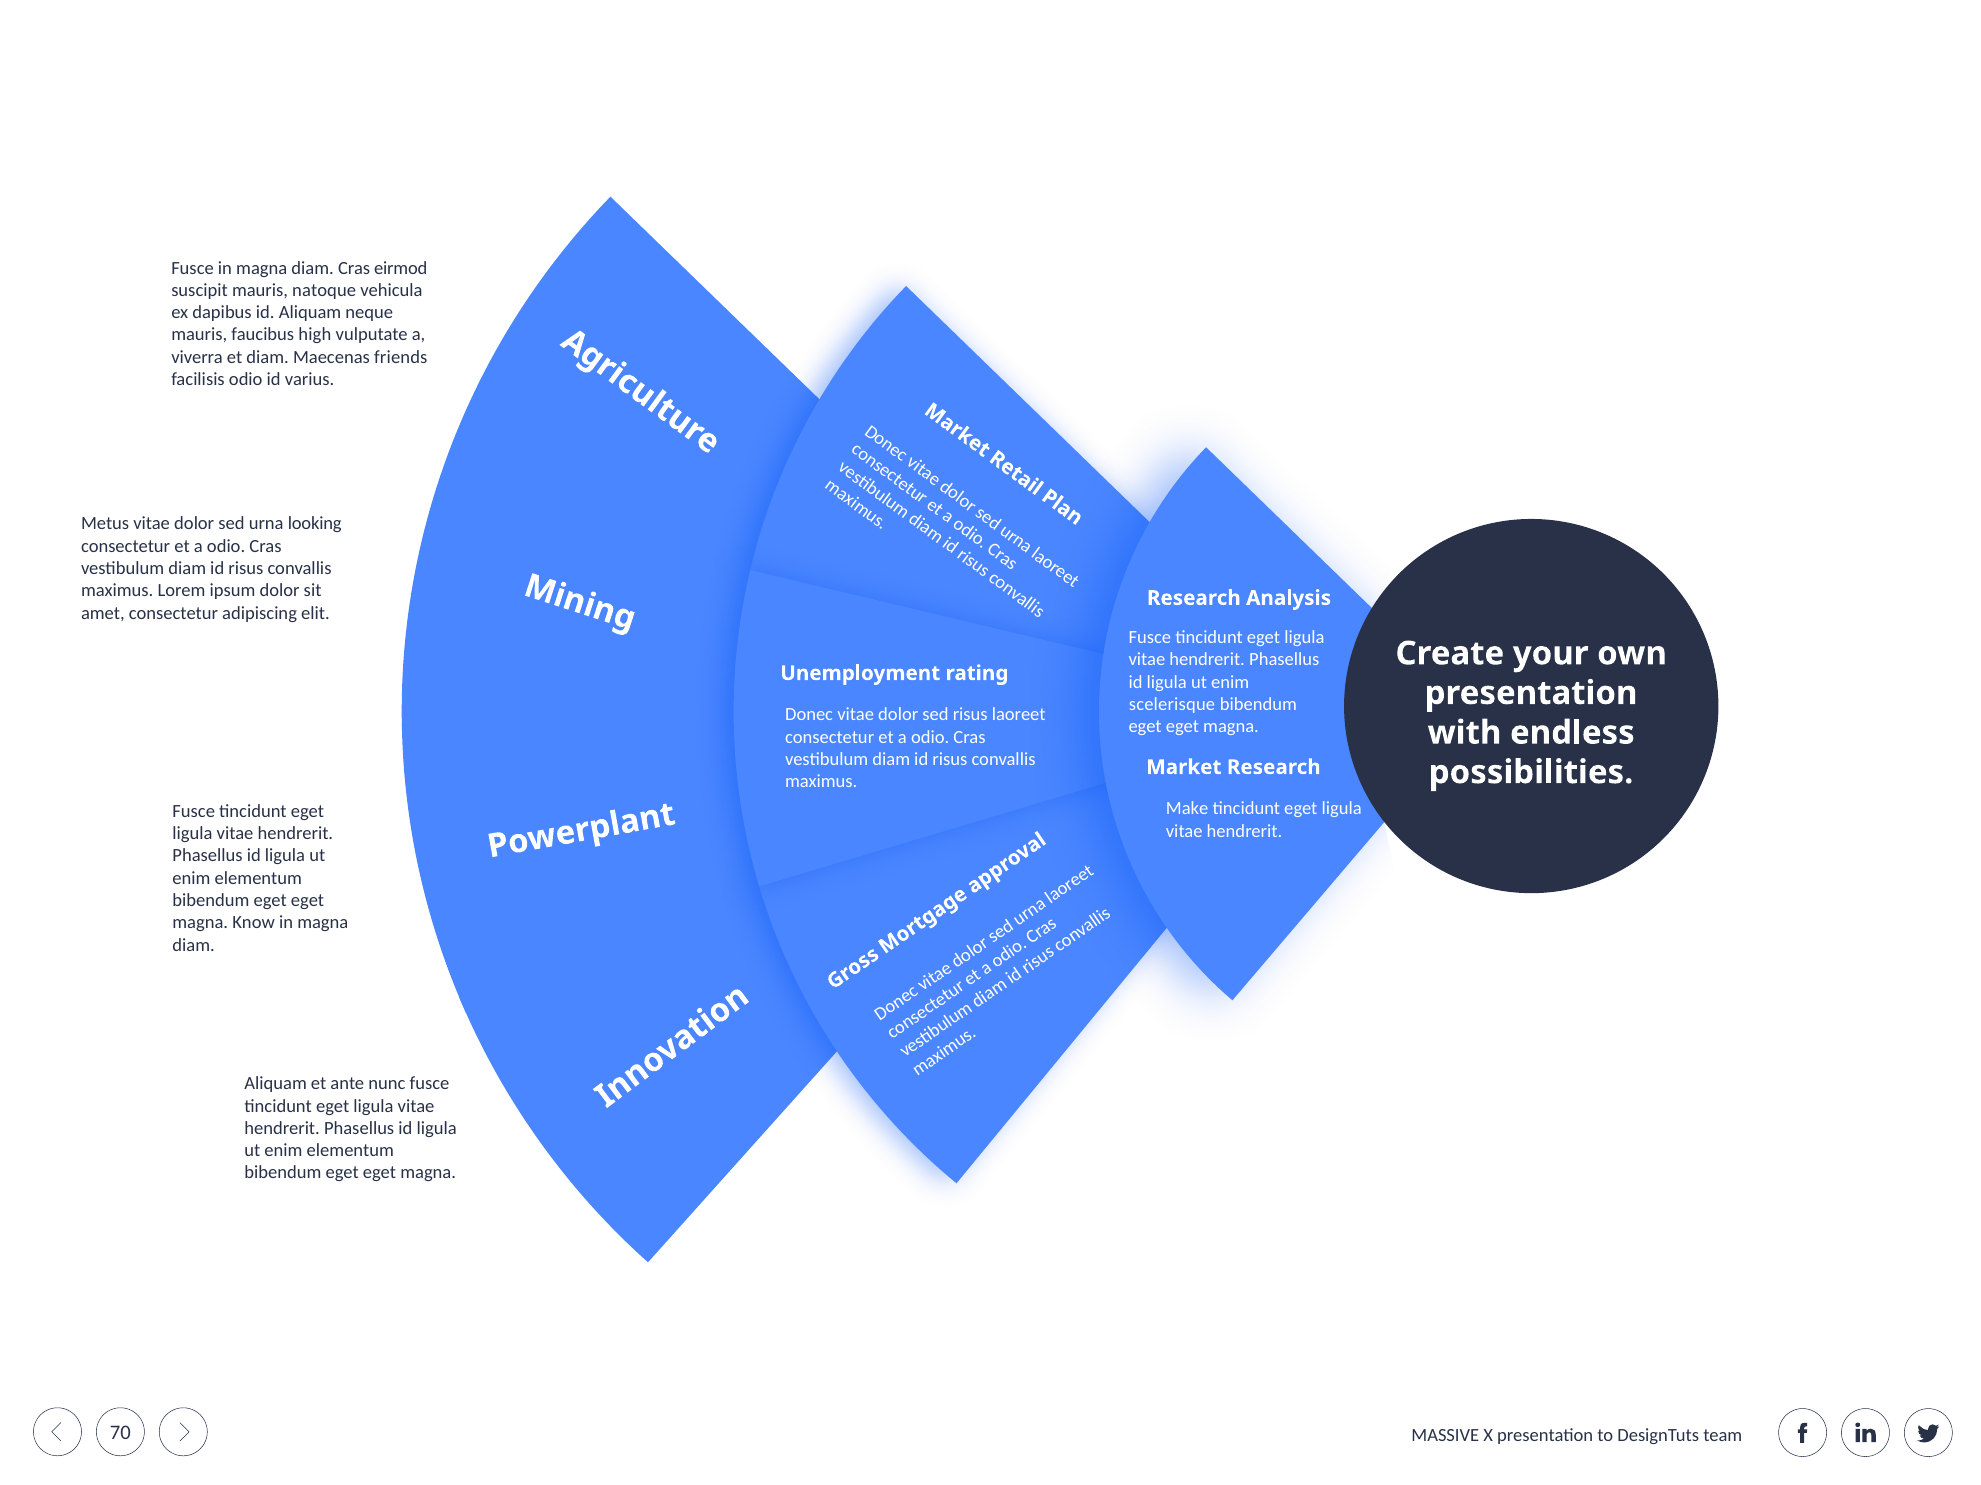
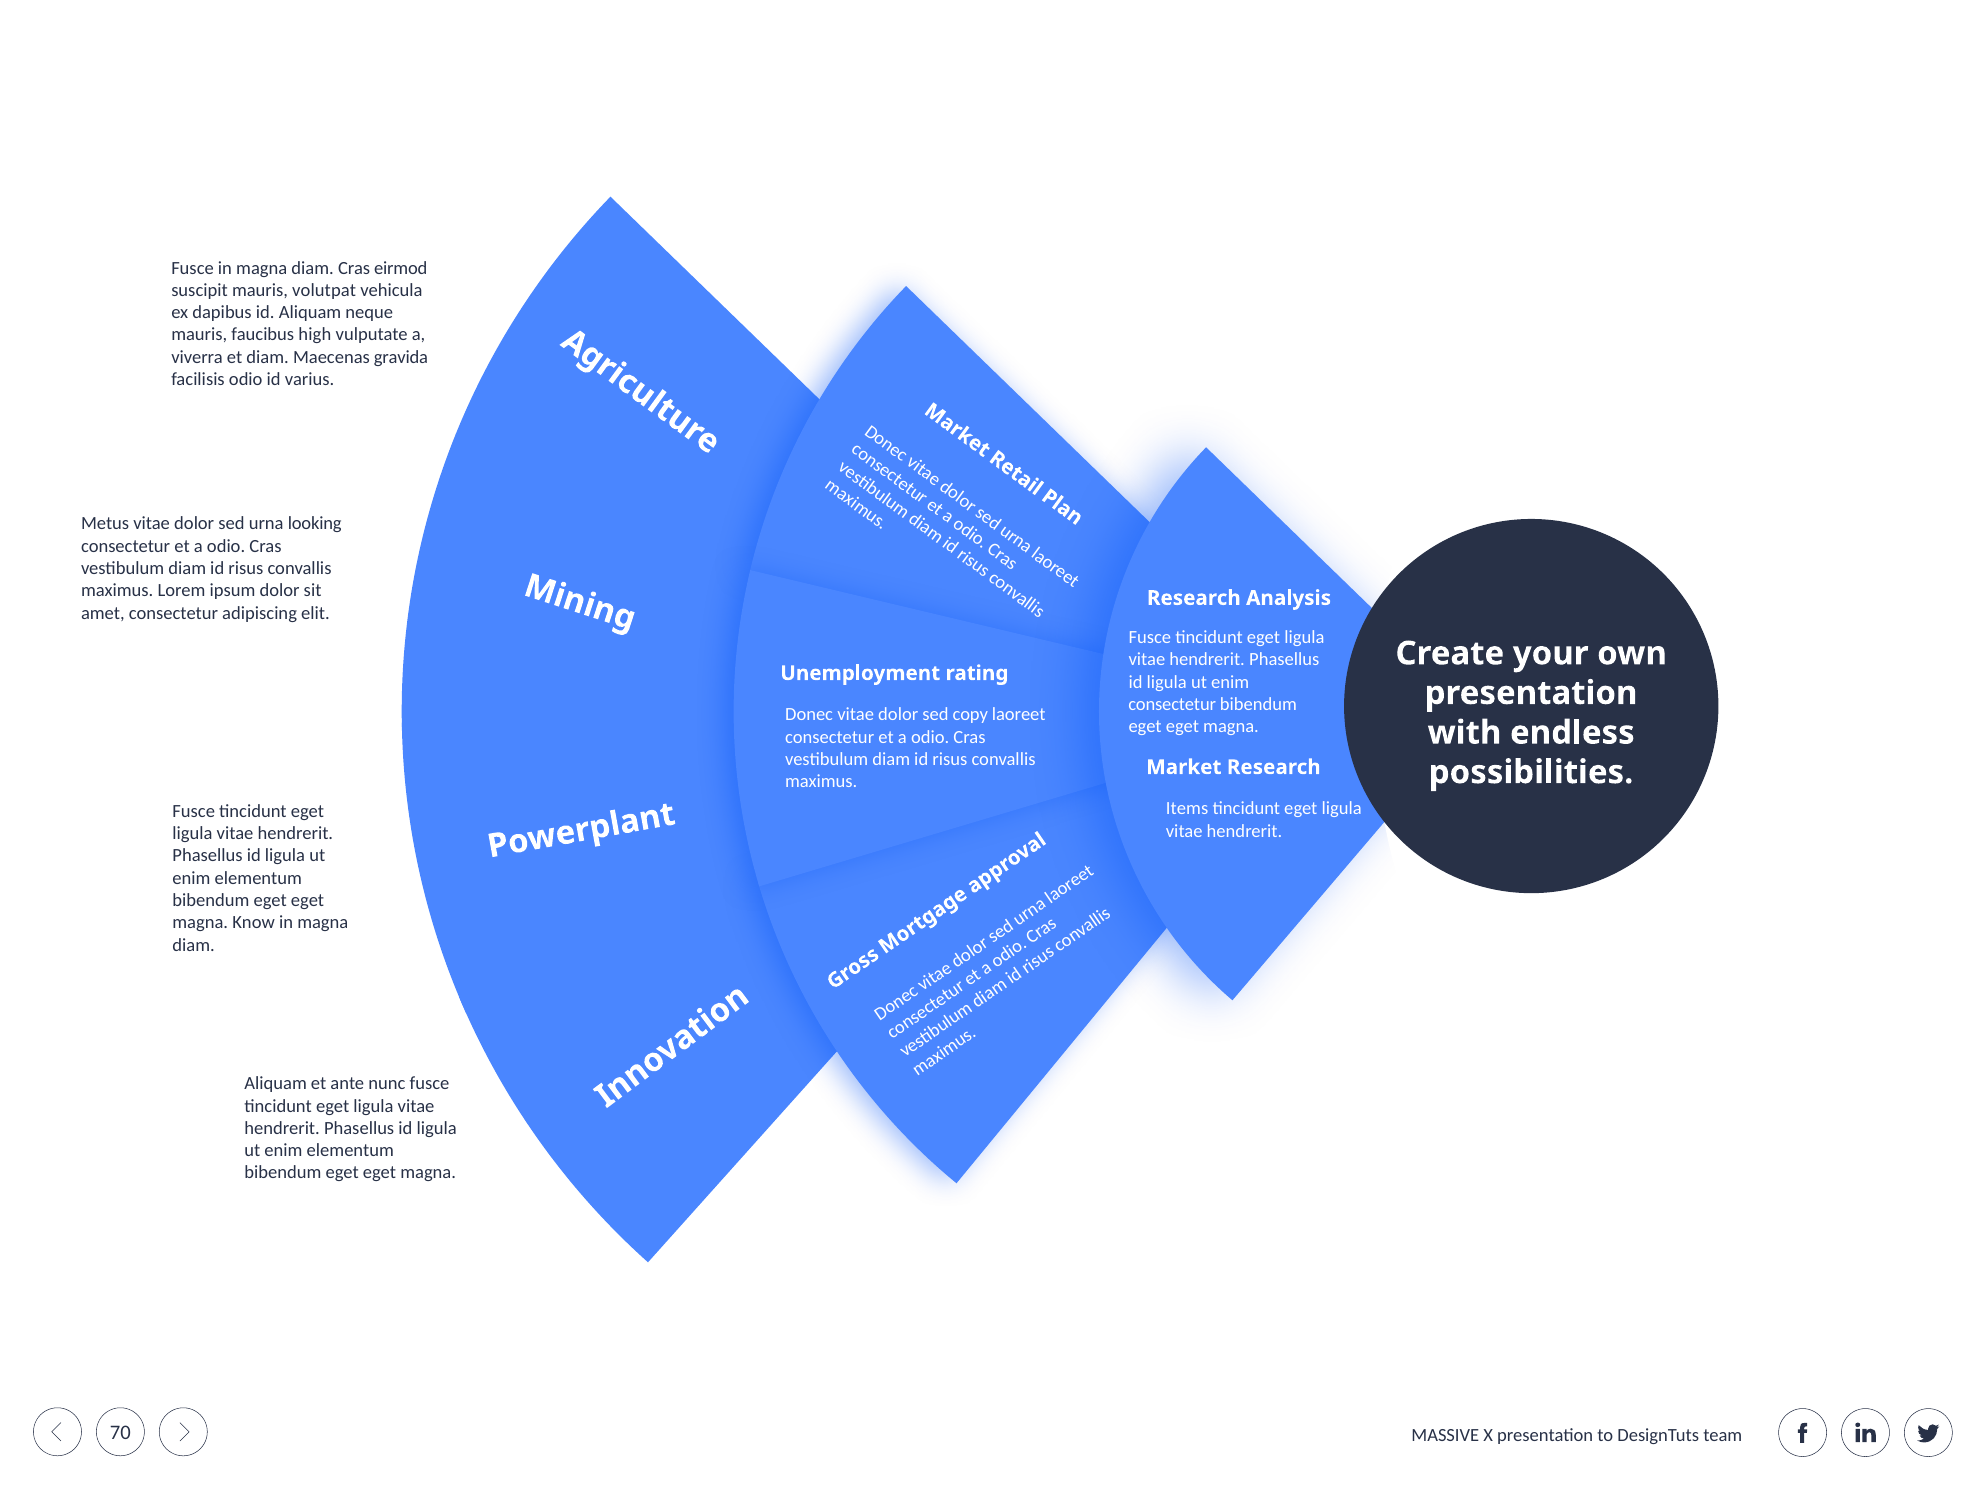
natoque: natoque -> volutpat
friends: friends -> gravida
scelerisque at (1172, 705): scelerisque -> consectetur
sed risus: risus -> copy
Make: Make -> Items
